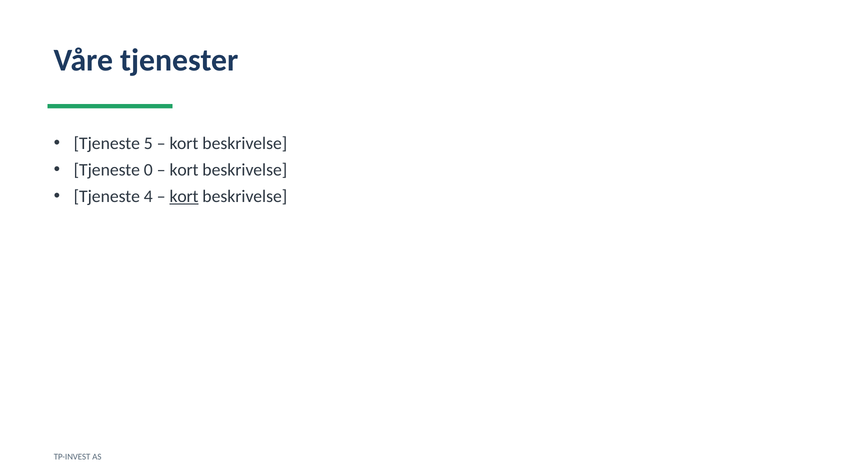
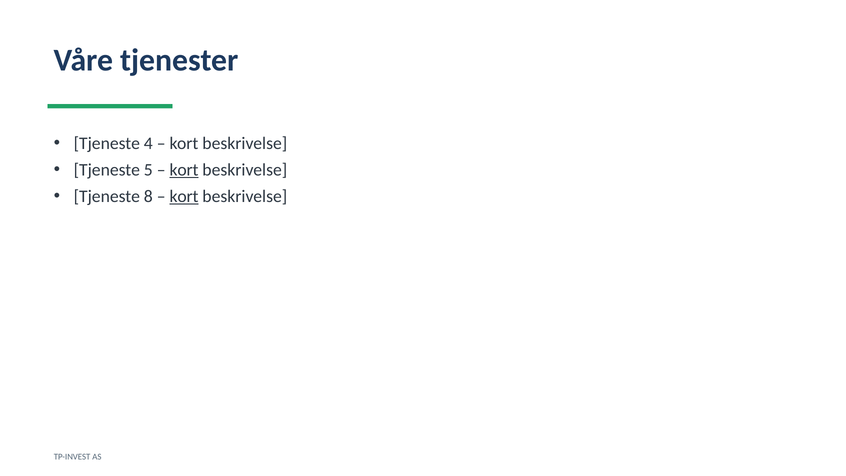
5: 5 -> 4
0: 0 -> 5
kort at (184, 170) underline: none -> present
4: 4 -> 8
